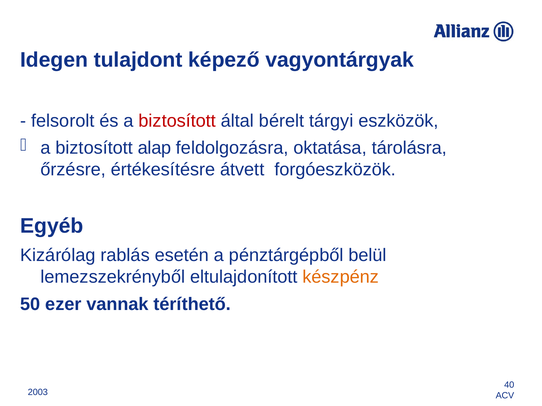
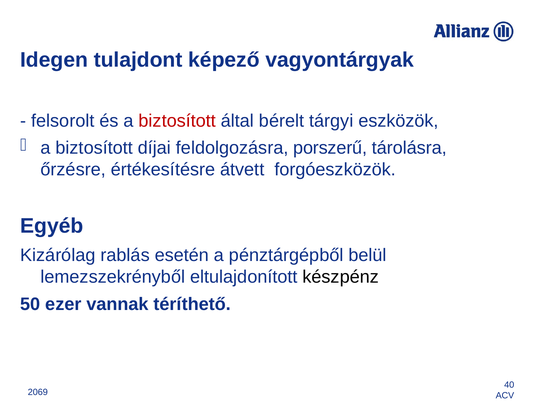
alap: alap -> díjai
oktatása: oktatása -> porszerű
készpénz colour: orange -> black
2003: 2003 -> 2069
